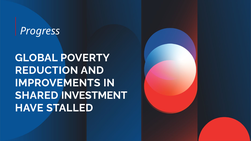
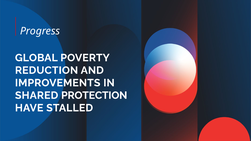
INVESTMENT: INVESTMENT -> PROTECTION
